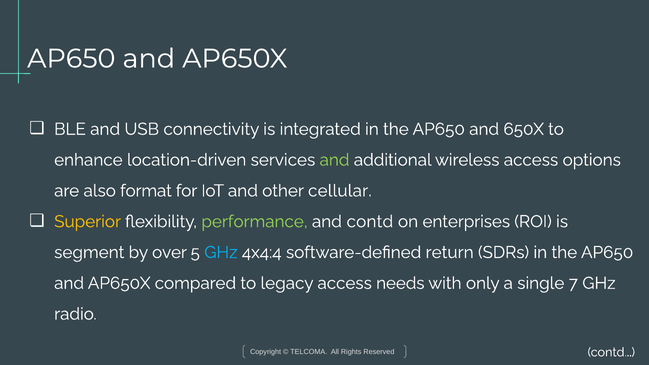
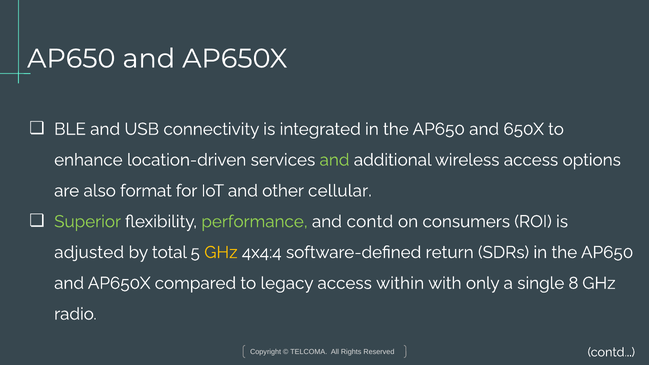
Superior colour: yellow -> light green
enterprises: enterprises -> consumers
segment: segment -> adjusted
over: over -> total
GHz at (221, 252) colour: light blue -> yellow
needs: needs -> within
7: 7 -> 8
